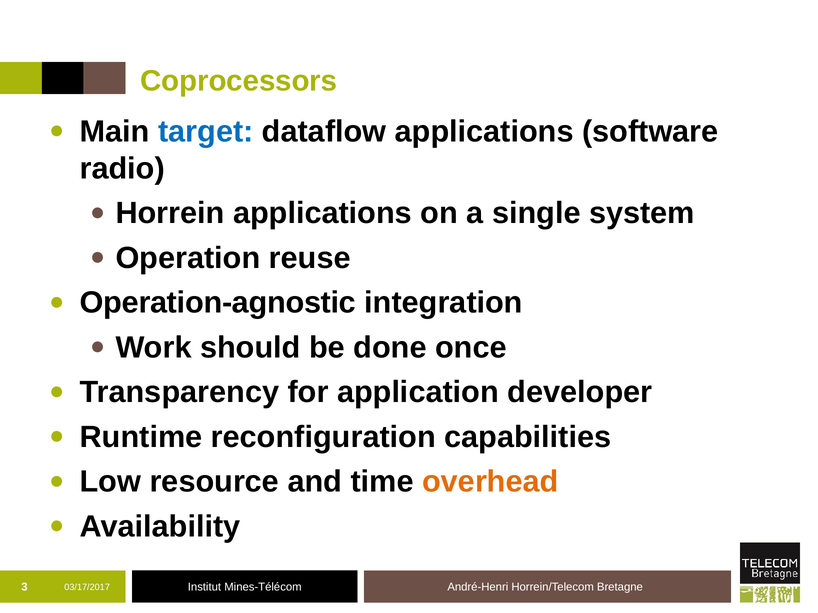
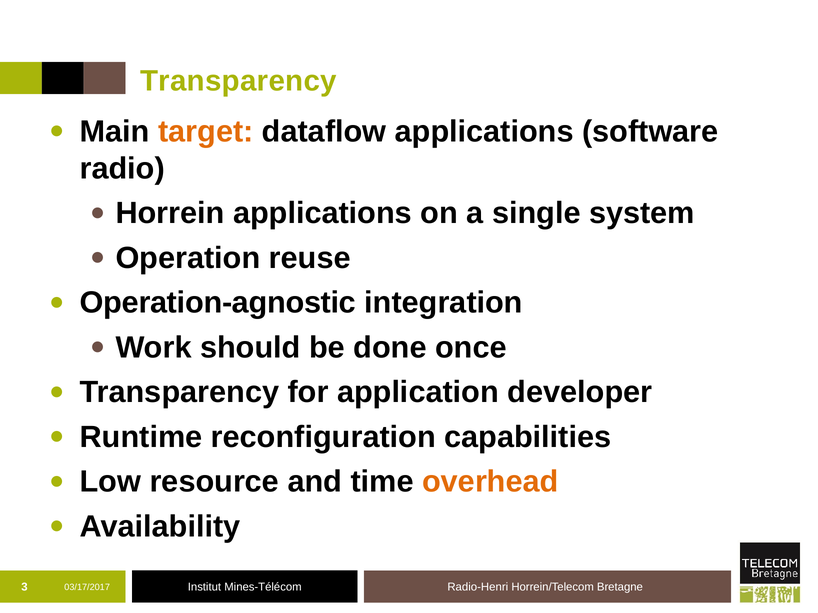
Coprocessors at (239, 81): Coprocessors -> Transparency
target colour: blue -> orange
André-Henri: André-Henri -> Radio-Henri
